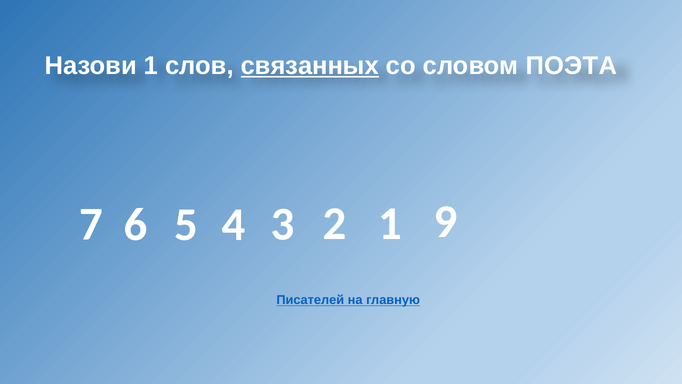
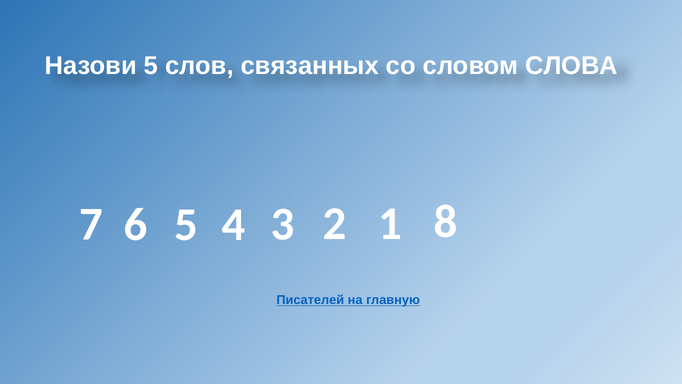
Назови 1: 1 -> 5
связанных underline: present -> none
ПОЭТА: ПОЭТА -> СЛОВА
9: 9 -> 8
